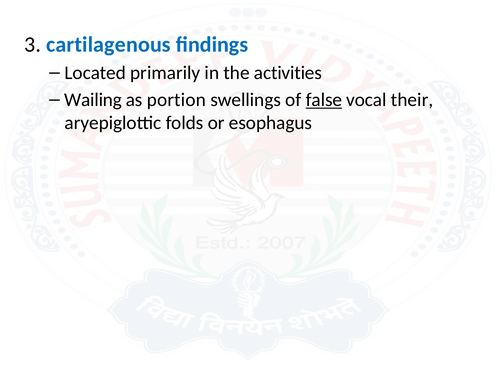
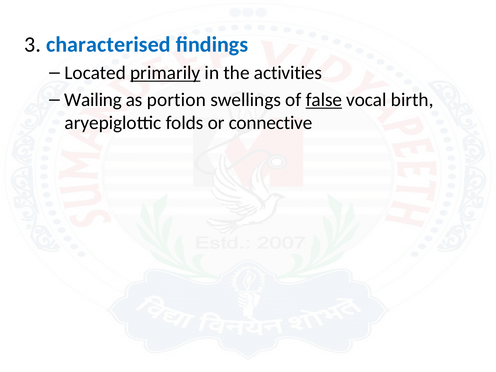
cartilagenous: cartilagenous -> characterised
primarily underline: none -> present
their: their -> birth
esophagus: esophagus -> connective
